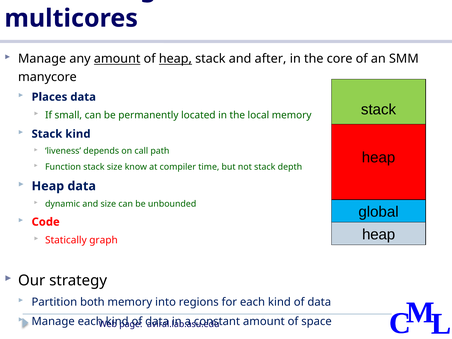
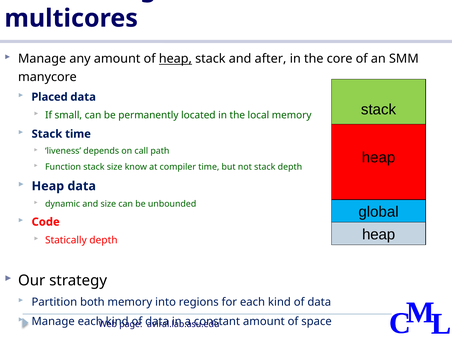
amount at (117, 59) underline: present -> none
Places: Places -> Placed
Stack kind: kind -> time
Statically graph: graph -> depth
